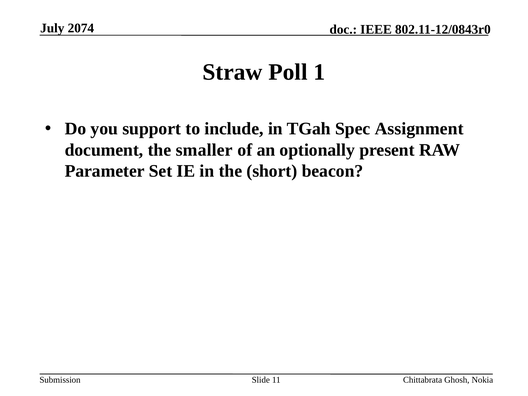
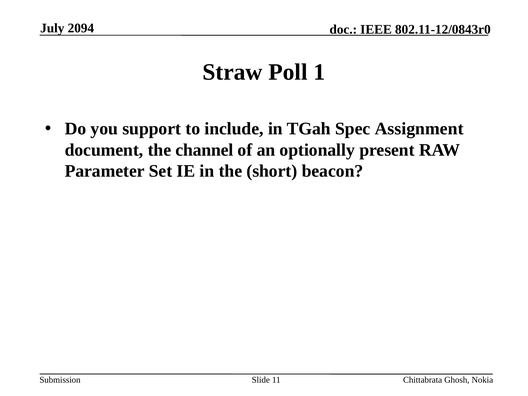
2074: 2074 -> 2094
smaller: smaller -> channel
